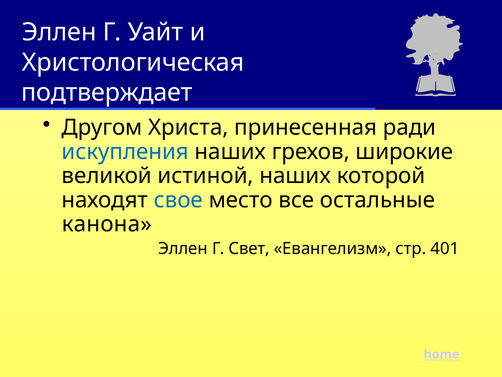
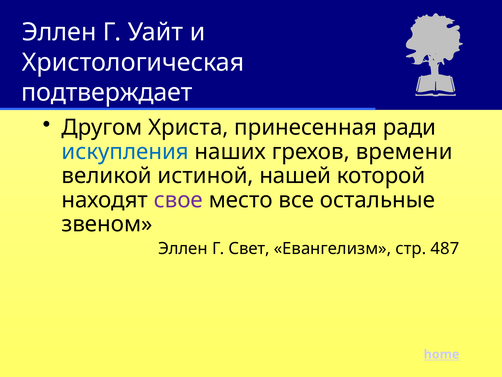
широкие: широкие -> времени
истиной наших: наших -> нашей
свое colour: blue -> purple
канона: канона -> звеном
401: 401 -> 487
